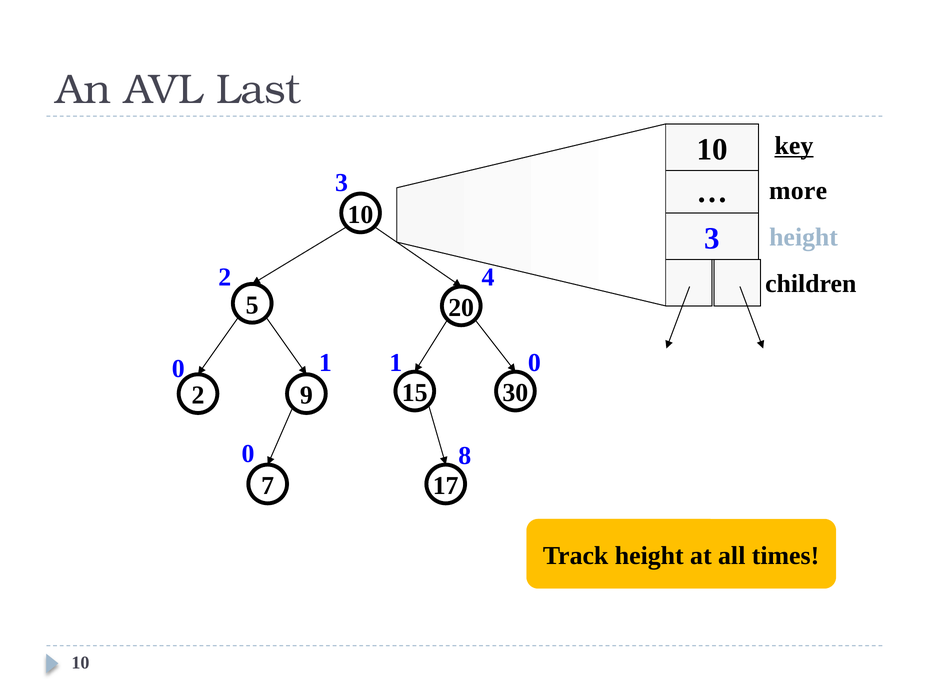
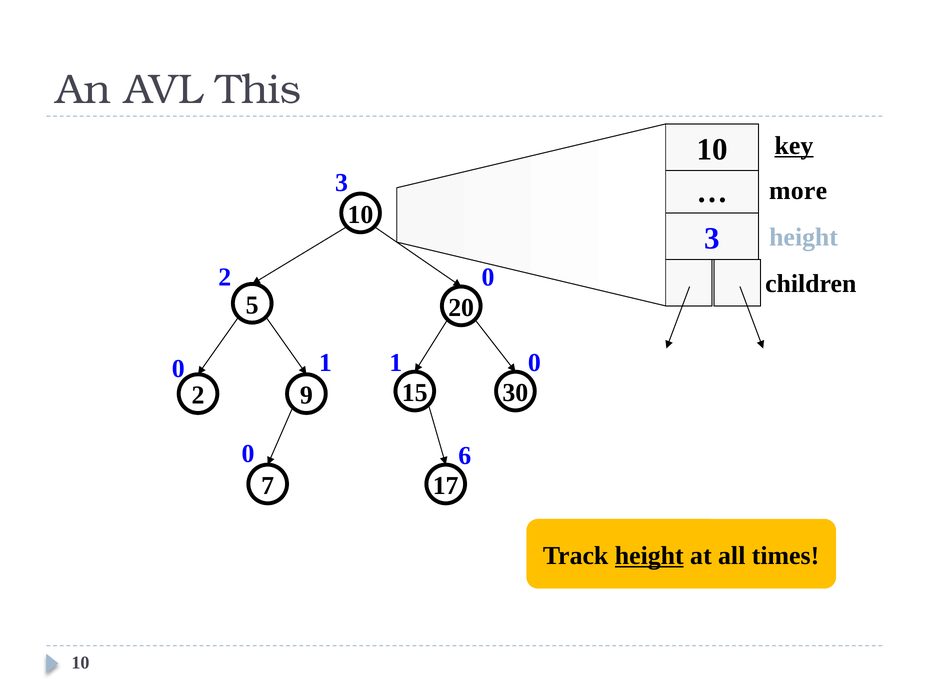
Last: Last -> This
2 4: 4 -> 0
8: 8 -> 6
height at (649, 555) underline: none -> present
